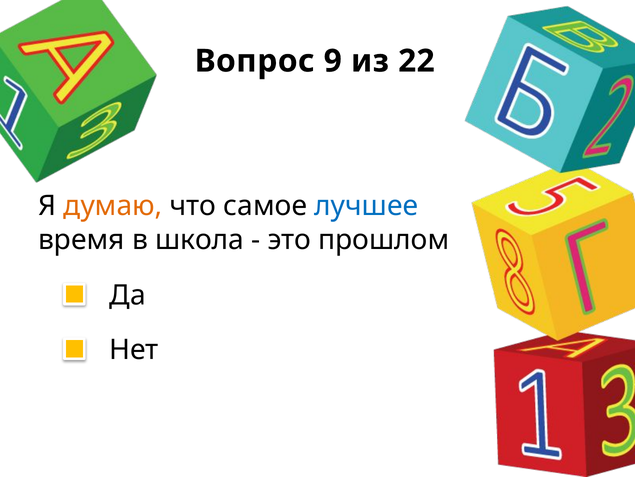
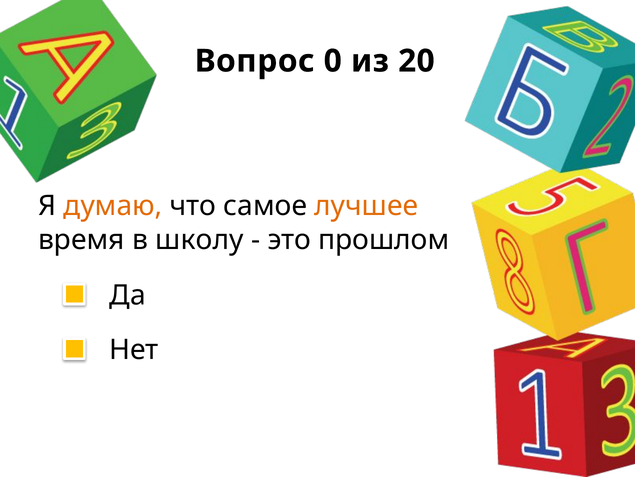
9: 9 -> 0
22: 22 -> 20
лучшее colour: blue -> orange
школа: школа -> школу
